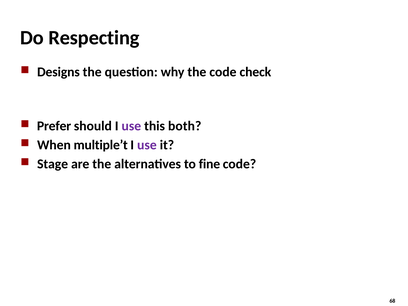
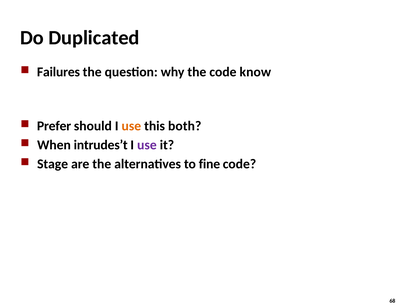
Respecting: Respecting -> Duplicated
Designs: Designs -> Failures
check: check -> know
use at (131, 126) colour: purple -> orange
multiple’t: multiple’t -> intrudes’t
